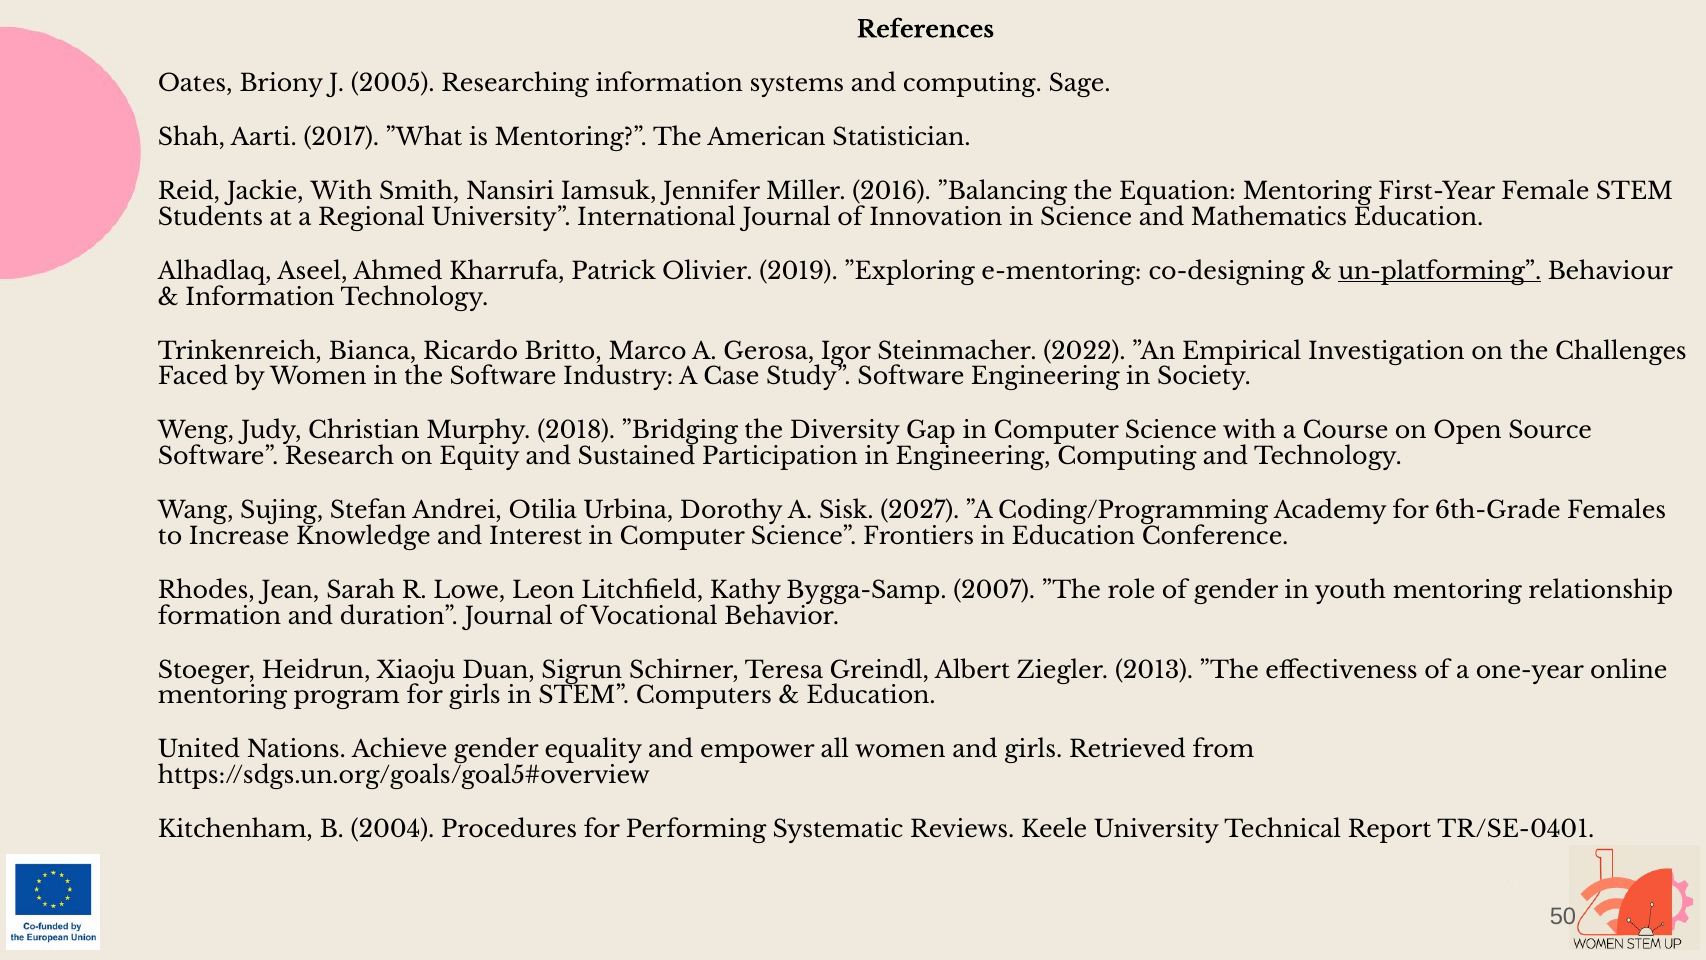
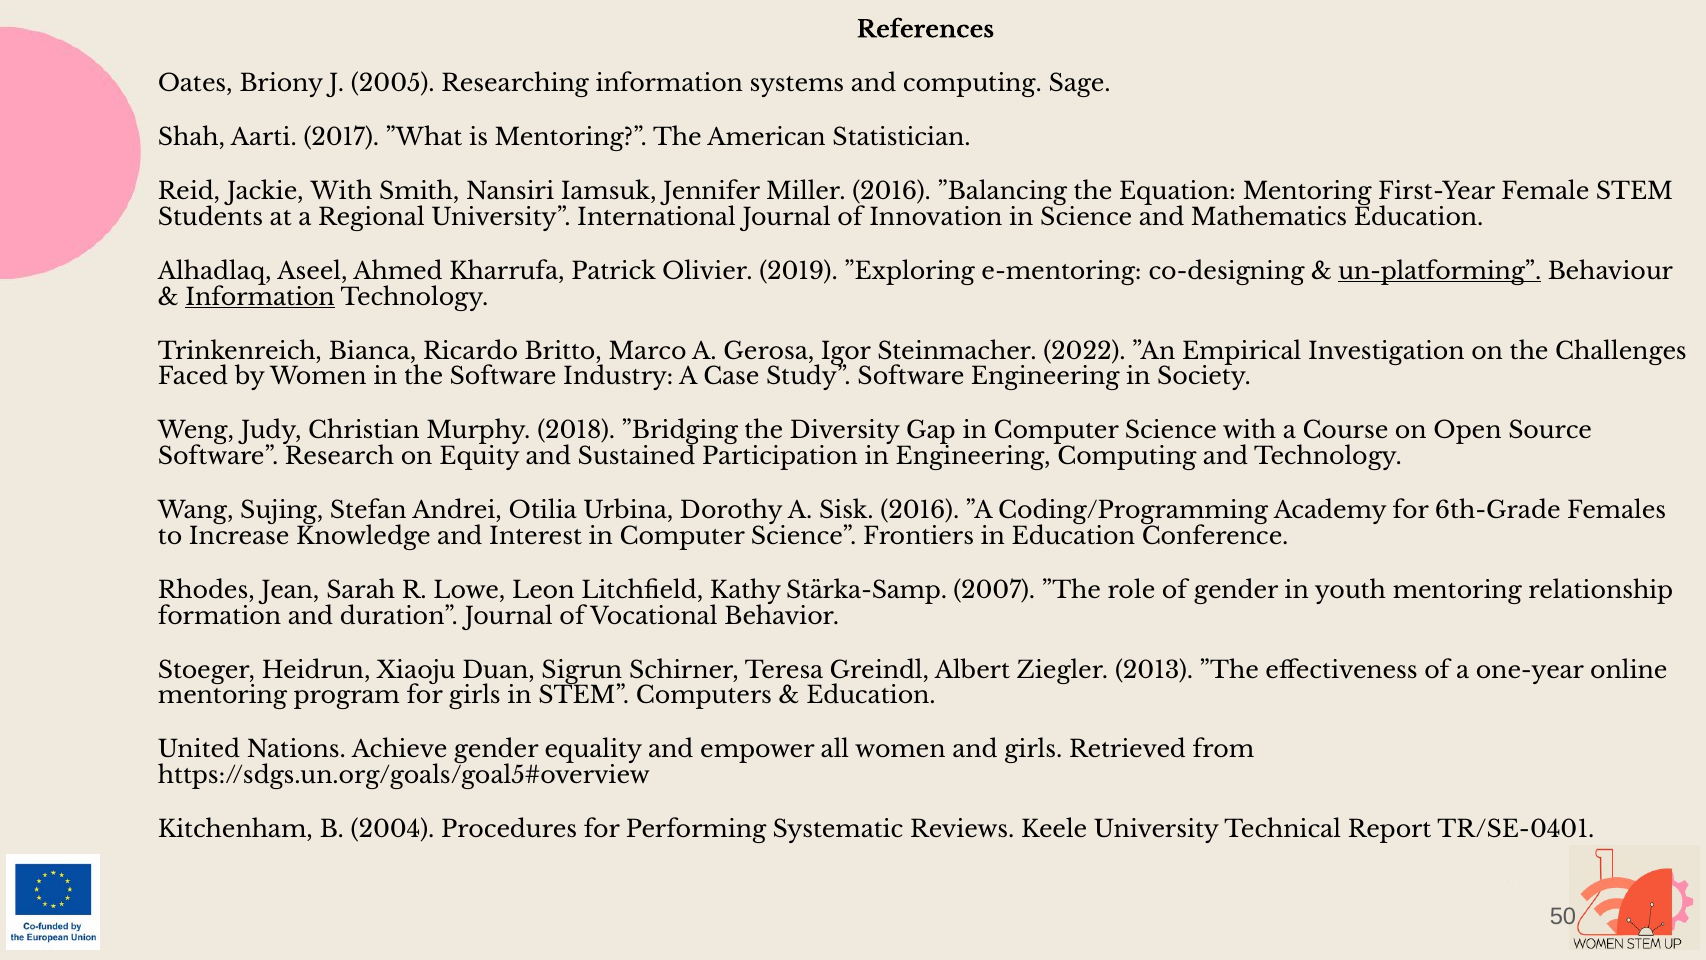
Information at (260, 297) underline: none -> present
Sisk 2027: 2027 -> 2016
Bygga-Samp: Bygga-Samp -> Stärka-Samp
